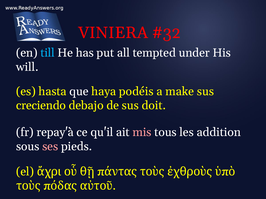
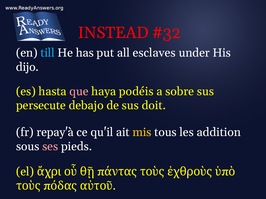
VINIERA: VINIERA -> INSTEAD
tempted: tempted -> esclaves
will: will -> dijo
que colour: white -> pink
make: make -> sobre
creciendo: creciendo -> persecute
mis colour: pink -> yellow
